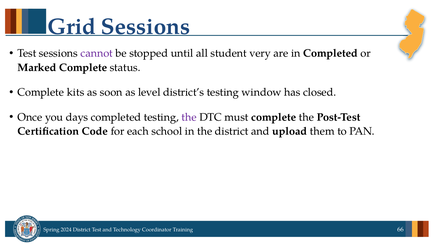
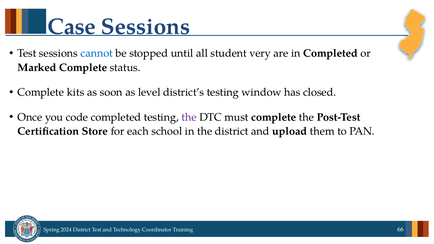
Grid: Grid -> Case
cannot colour: purple -> blue
days: days -> code
Code: Code -> Store
